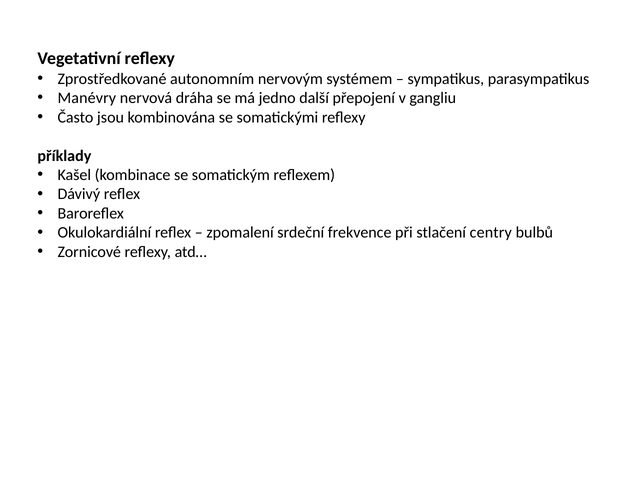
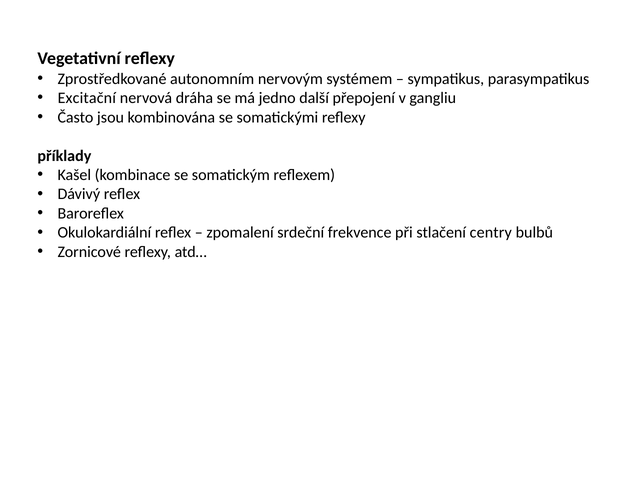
Manévry: Manévry -> Excitační
